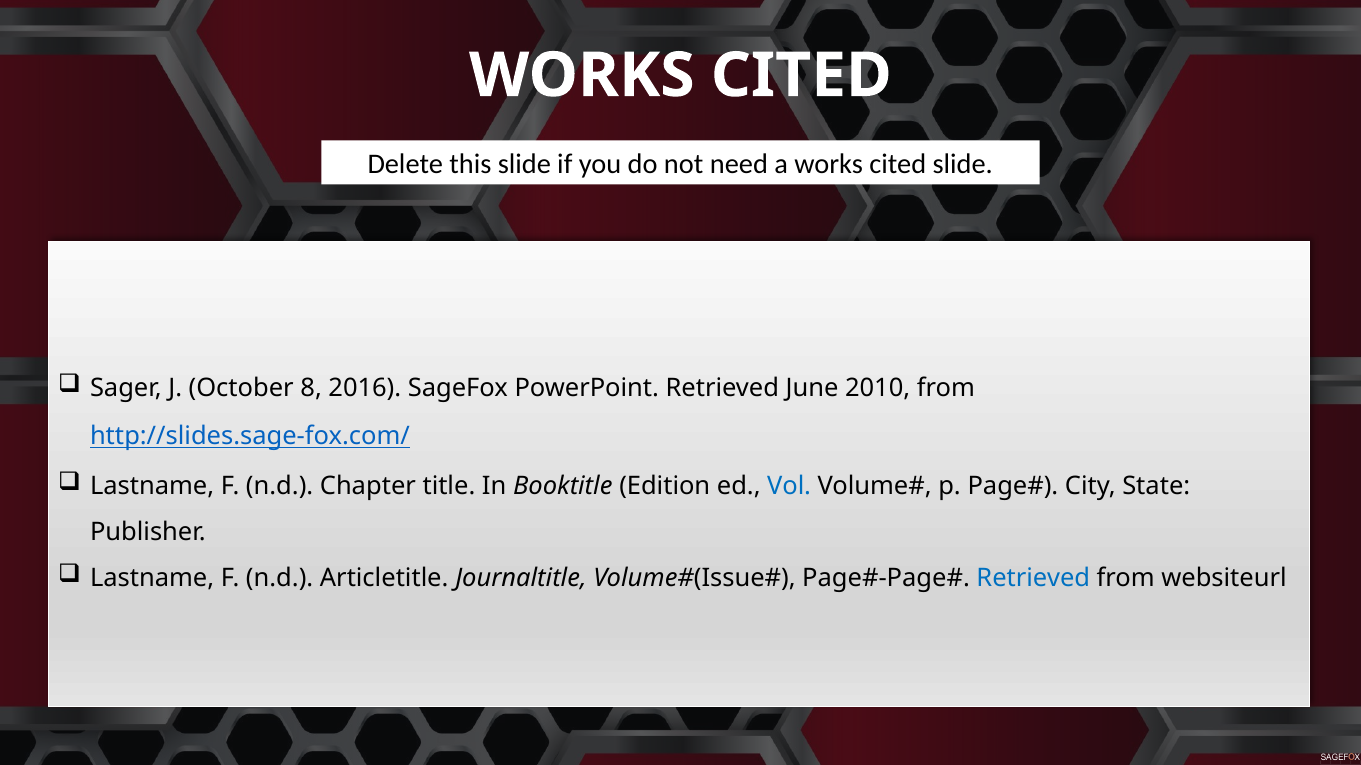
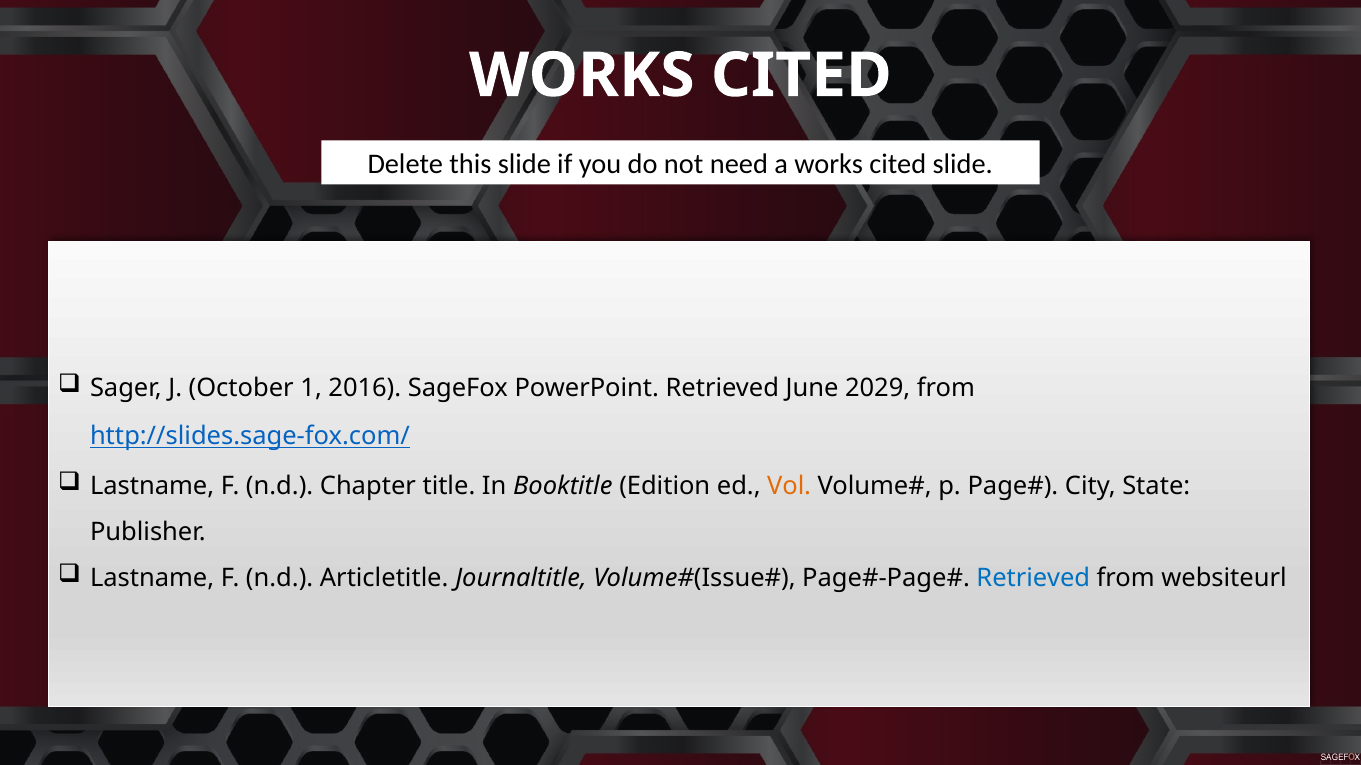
8: 8 -> 1
2010: 2010 -> 2029
Vol colour: blue -> orange
